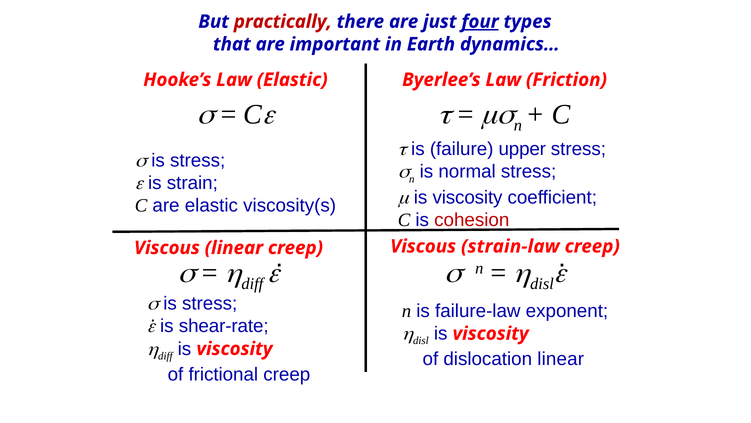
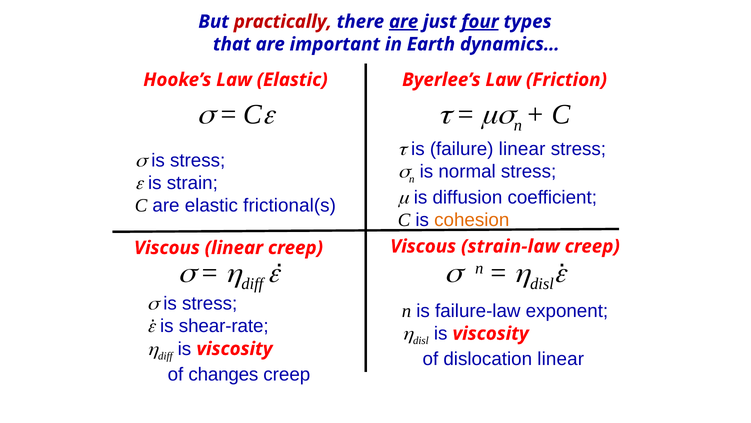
are at (404, 22) underline: none -> present
failure upper: upper -> linear
m is viscosity: viscosity -> diffusion
viscosity(s: viscosity(s -> frictional(s
cohesion colour: red -> orange
frictional: frictional -> changes
